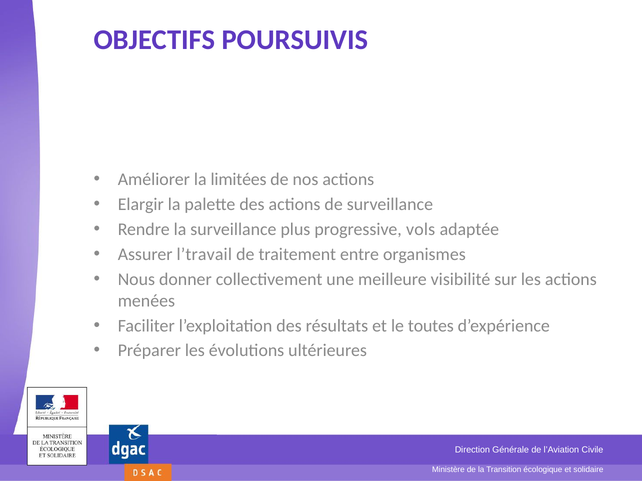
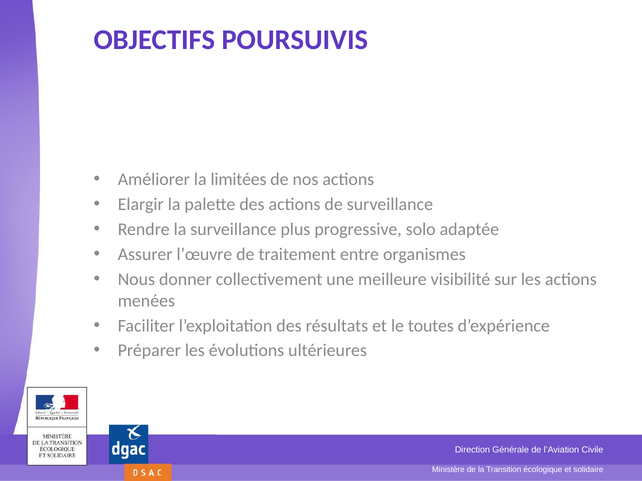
vols: vols -> solo
l’travail: l’travail -> l’œuvre
